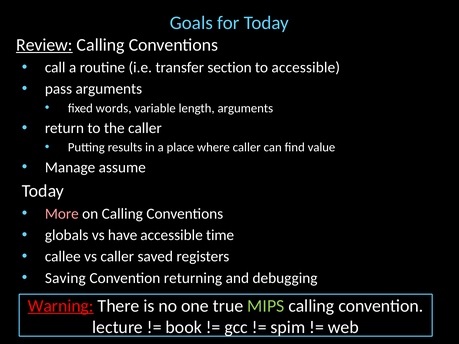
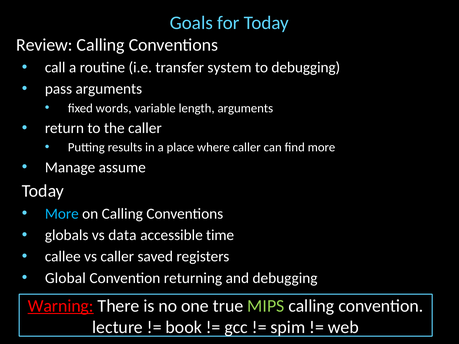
Review underline: present -> none
section: section -> system
to accessible: accessible -> debugging
find value: value -> more
More at (62, 214) colour: pink -> light blue
have: have -> data
Saving: Saving -> Global
